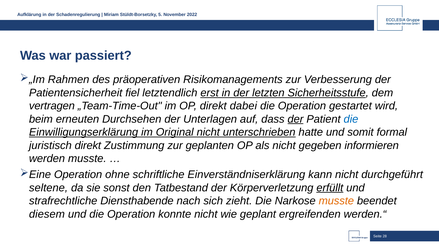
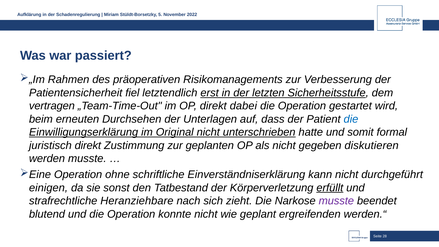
der at (295, 119) underline: present -> none
informieren: informieren -> diskutieren
seltene: seltene -> einigen
Diensthabende: Diensthabende -> Heranziehbare
musste at (336, 201) colour: orange -> purple
diesem: diesem -> blutend
